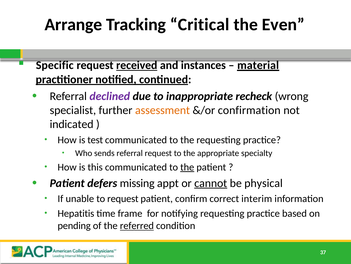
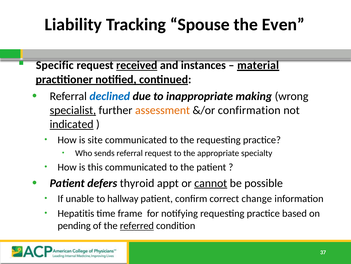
Arrange: Arrange -> Liability
Critical: Critical -> Spouse
declined colour: purple -> blue
recheck: recheck -> making
specialist underline: none -> present
indicated underline: none -> present
test: test -> site
the at (187, 167) underline: present -> none
missing: missing -> thyroid
physical: physical -> possible
to request: request -> hallway
interim: interim -> change
